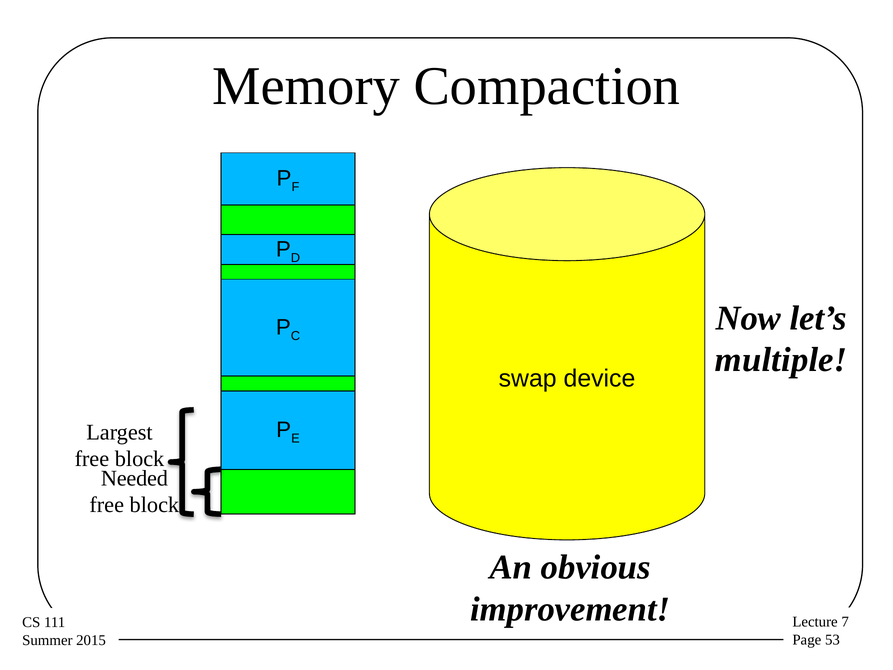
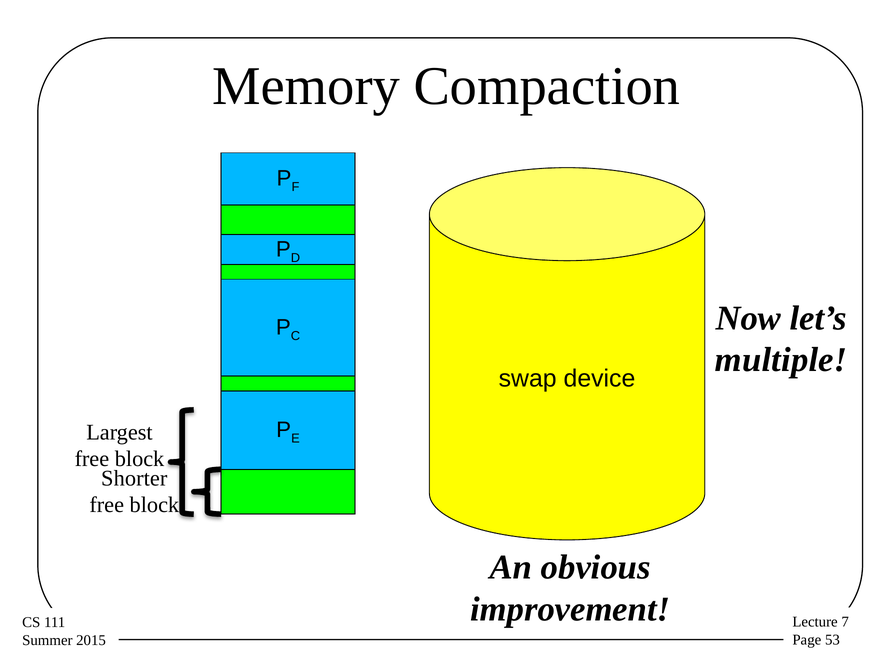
Needed: Needed -> Shorter
